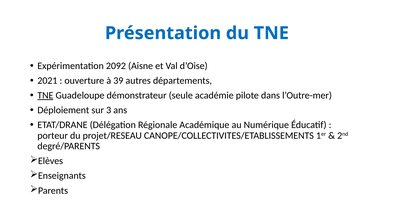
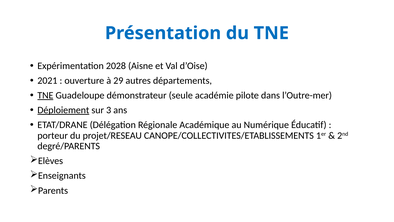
2092: 2092 -> 2028
39: 39 -> 29
Déploiement underline: none -> present
